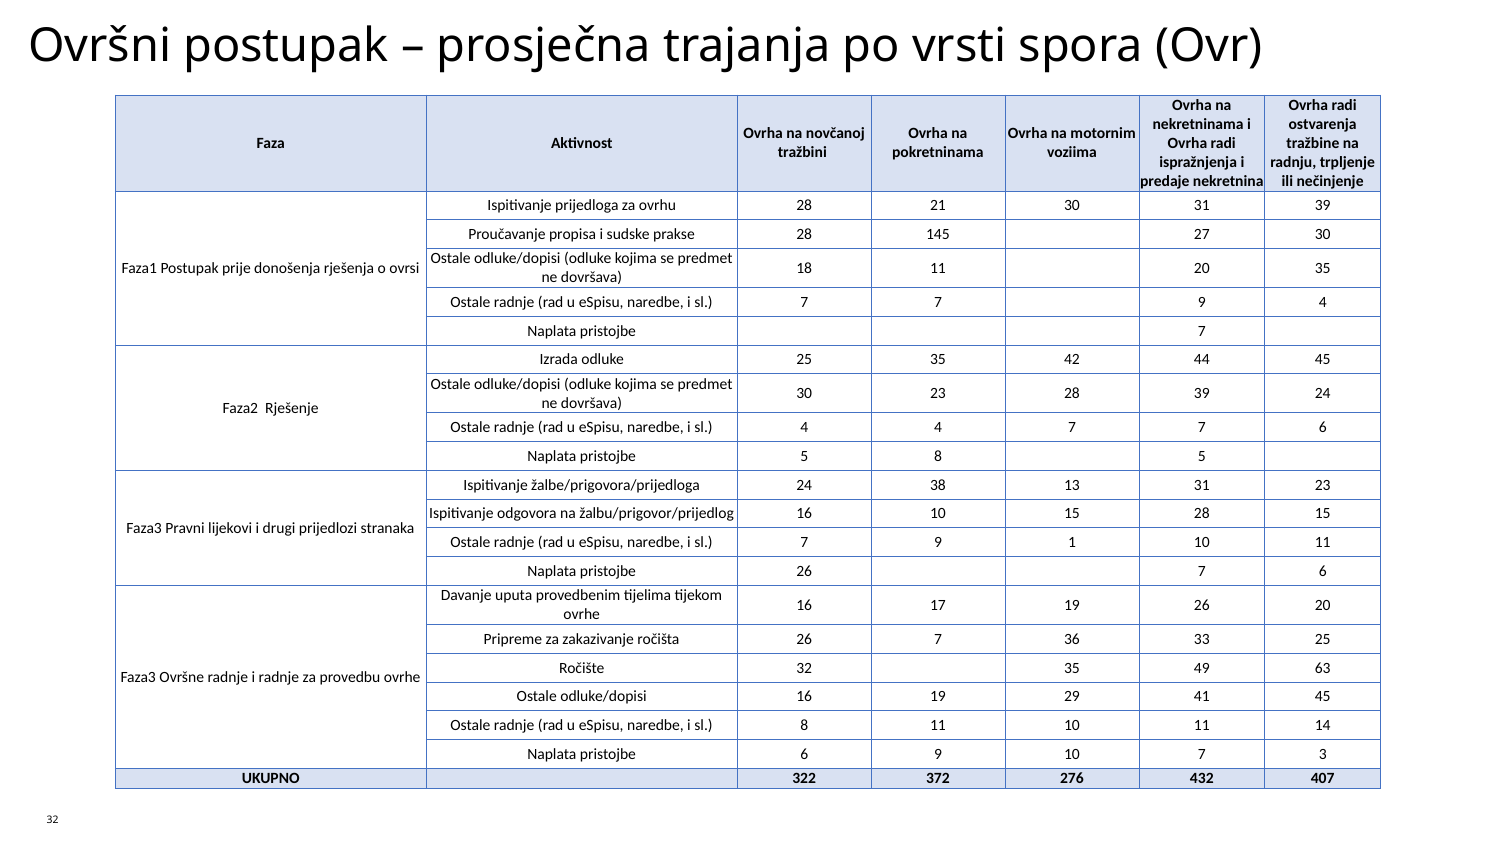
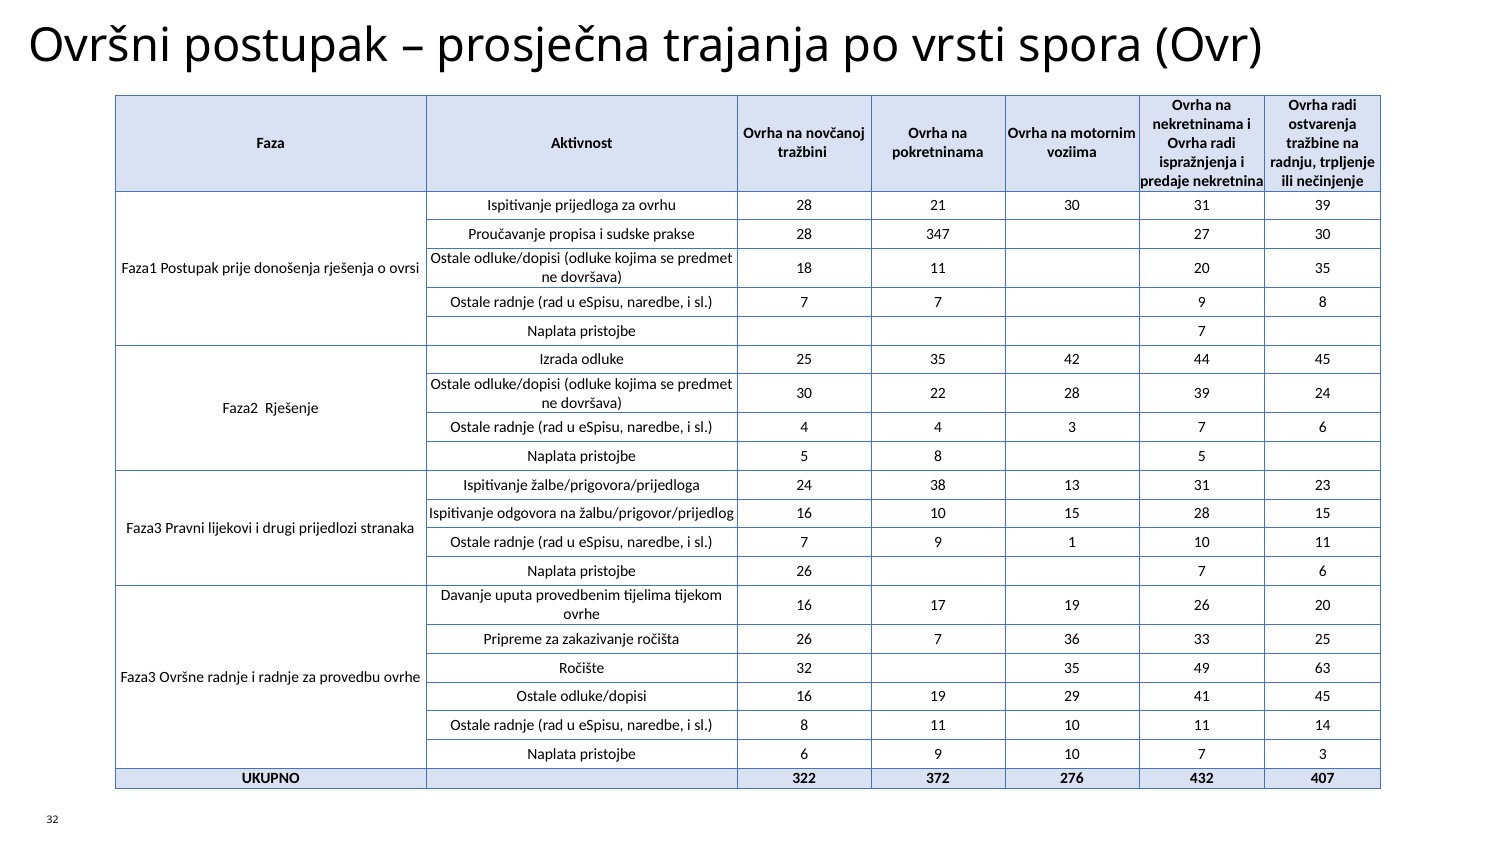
145: 145 -> 347
9 4: 4 -> 8
30 23: 23 -> 22
4 7: 7 -> 3
